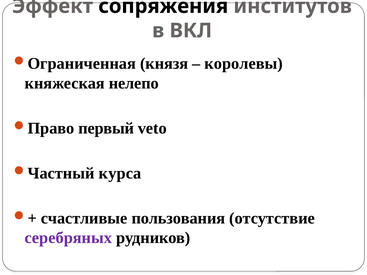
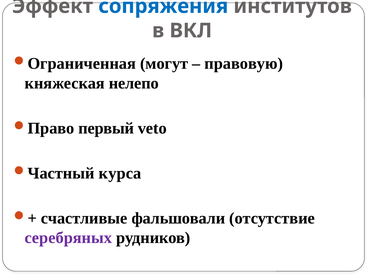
сопряжения colour: black -> blue
князя: князя -> могут
королевы: королевы -> правовую
пользования: пользования -> фальшовали
